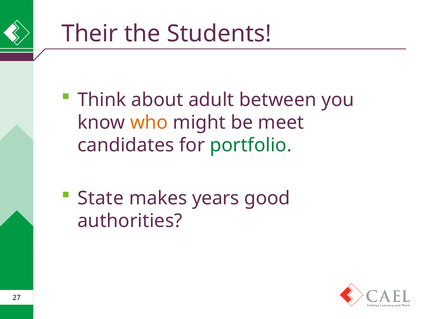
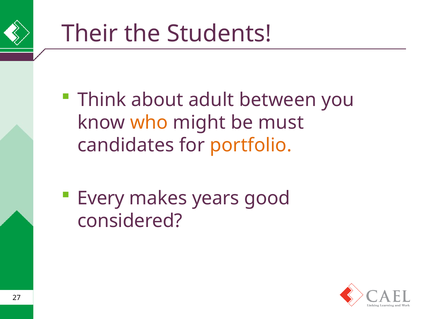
meet: meet -> must
portfolio colour: green -> orange
State: State -> Every
authorities: authorities -> considered
